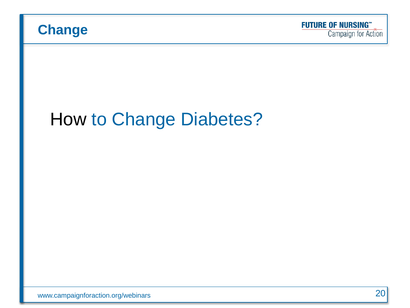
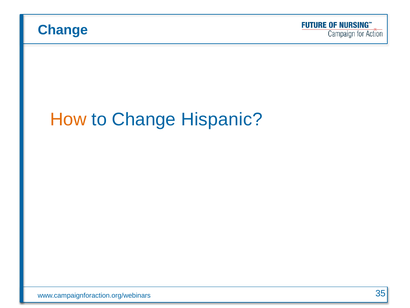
How colour: black -> orange
Diabetes: Diabetes -> Hispanic
20: 20 -> 35
